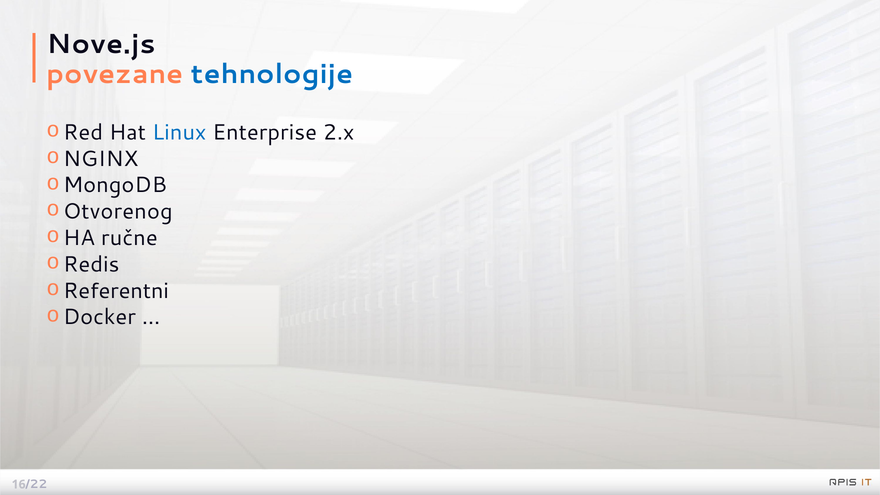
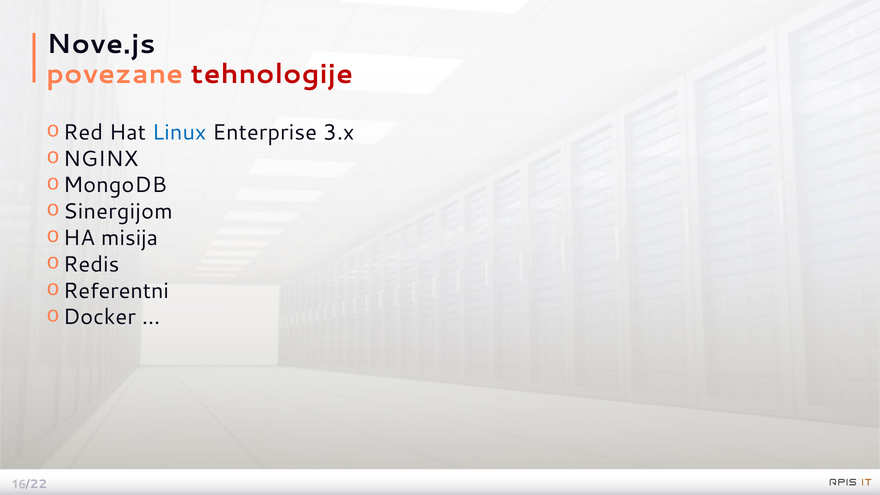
tehnologije colour: blue -> red
2.x: 2.x -> 3.x
Otvorenog: Otvorenog -> Sinergijom
ručne: ručne -> misija
